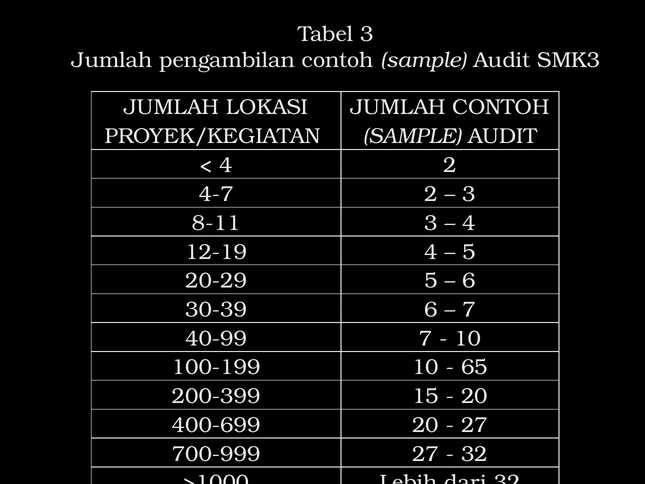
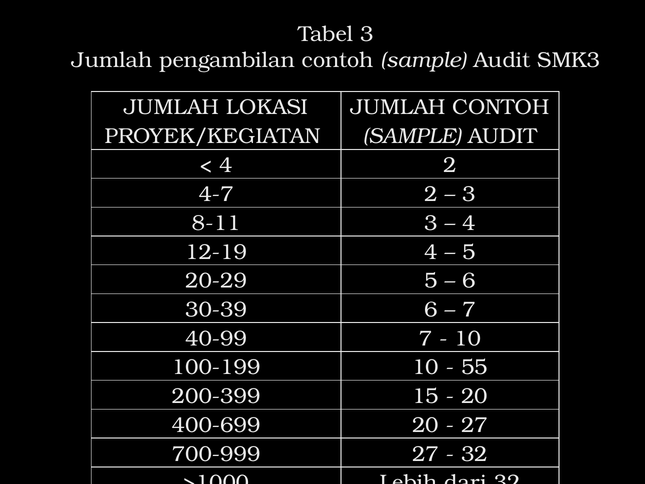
65: 65 -> 55
